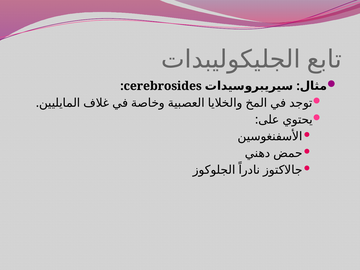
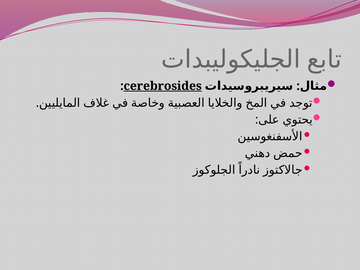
cerebrosides underline: none -> present
